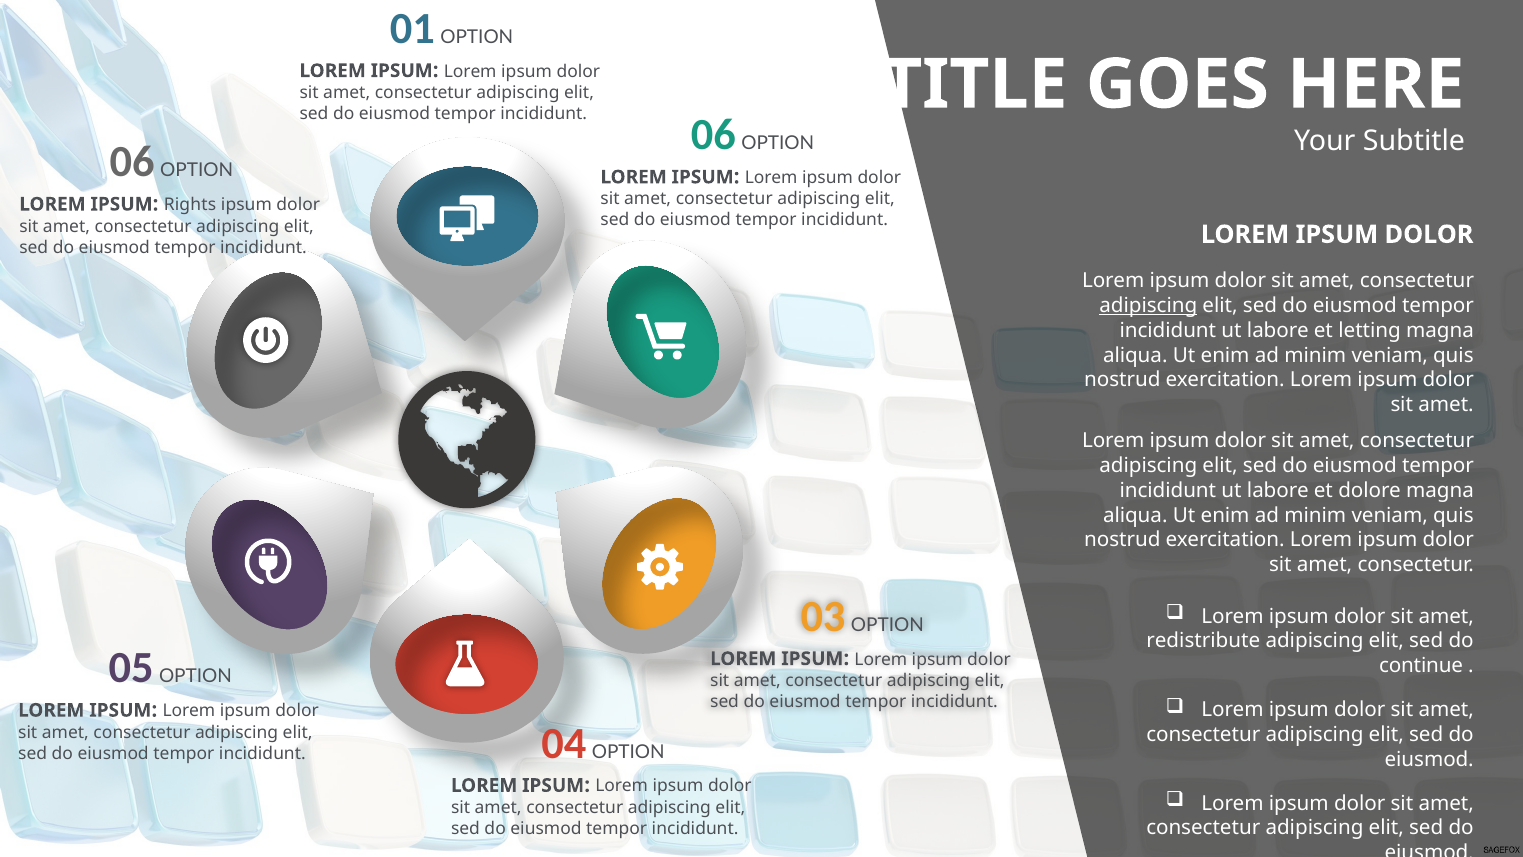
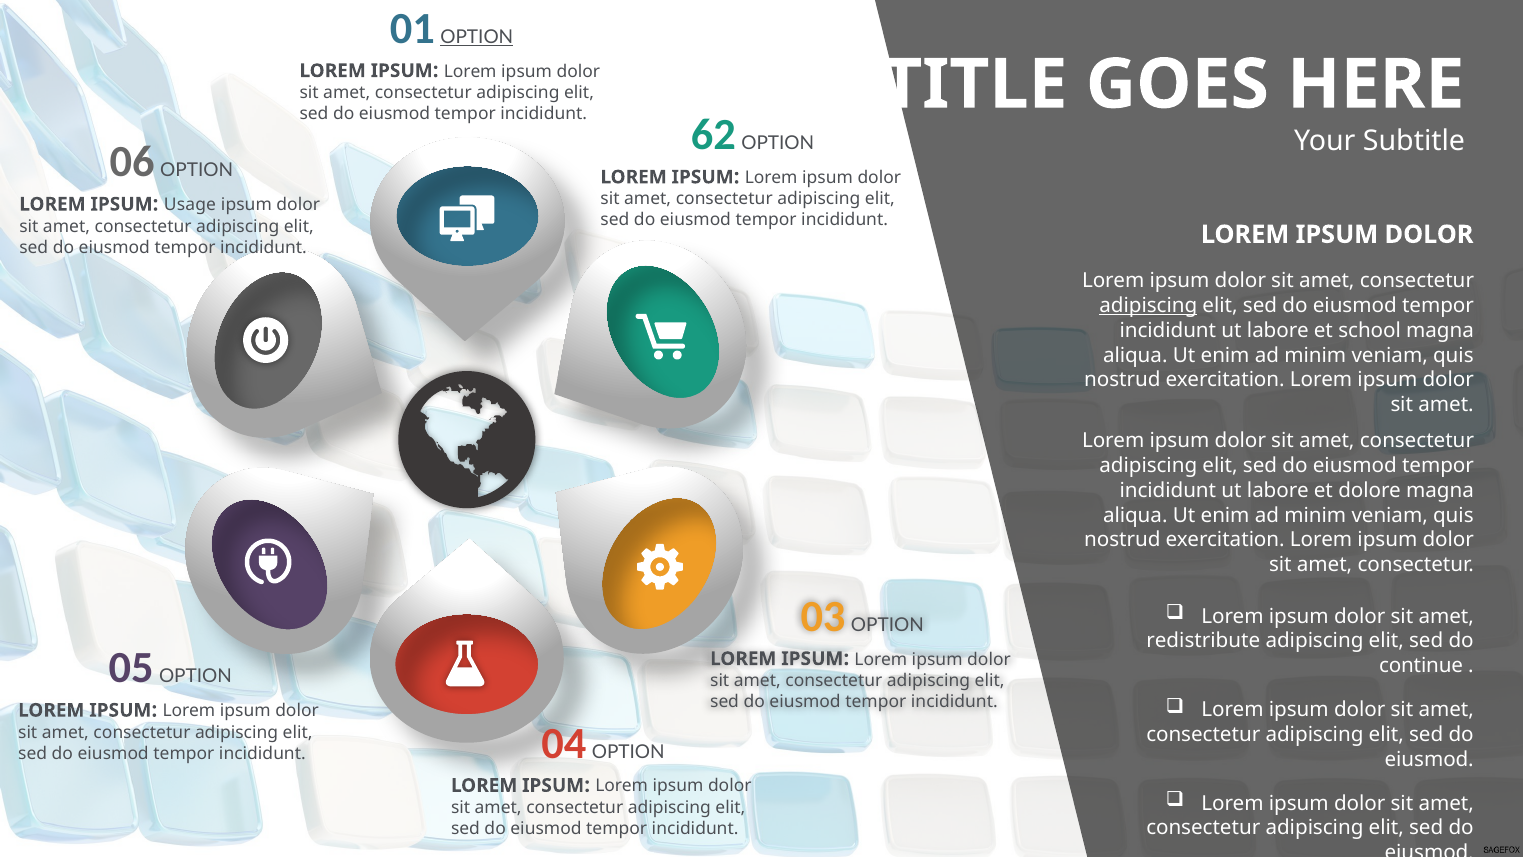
OPTION at (477, 37) underline: none -> present
06 at (713, 135): 06 -> 62
Rights: Rights -> Usage
letting: letting -> school
